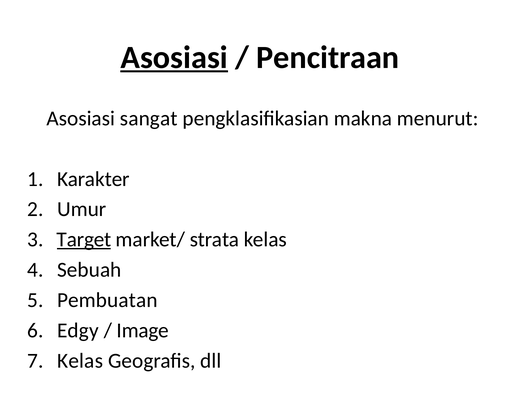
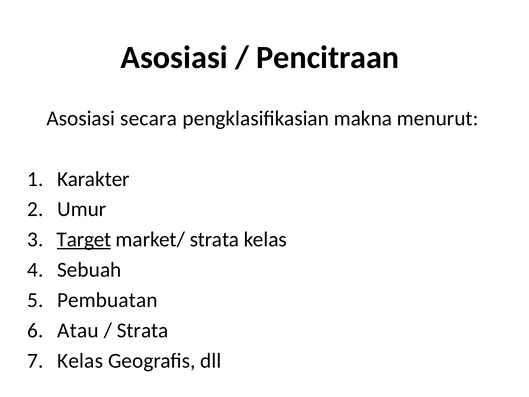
Asosiasi at (174, 57) underline: present -> none
sangat: sangat -> secara
Edgy: Edgy -> Atau
Image at (143, 330): Image -> Strata
